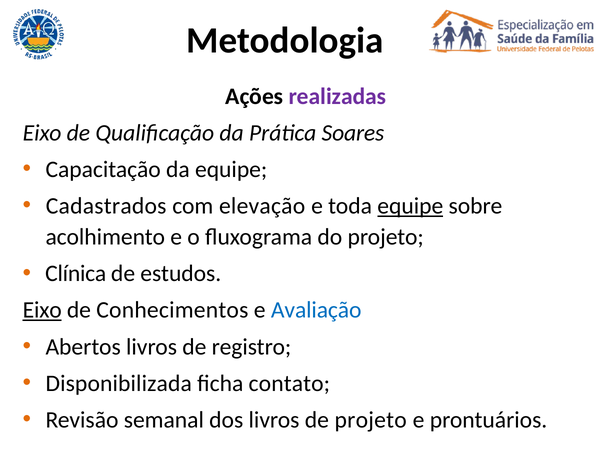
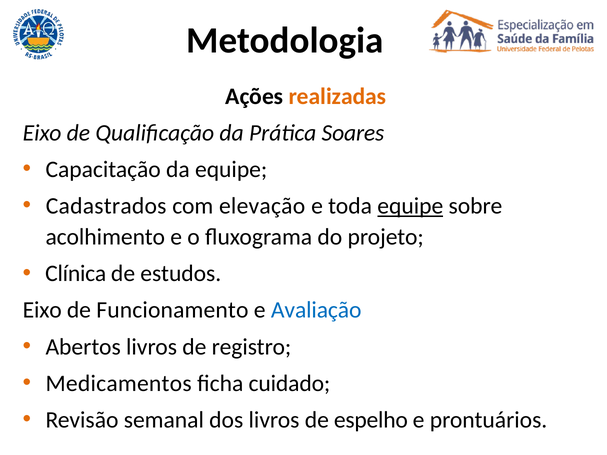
realizadas colour: purple -> orange
Eixo at (42, 310) underline: present -> none
Conhecimentos: Conhecimentos -> Funcionamento
Disponibilizada: Disponibilizada -> Medicamentos
contato: contato -> cuidado
de projeto: projeto -> espelho
